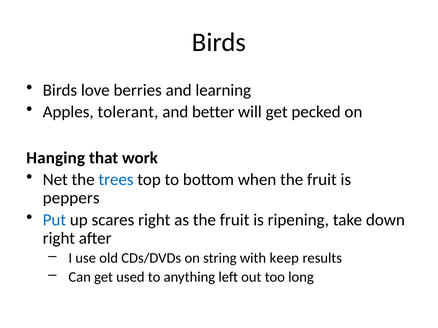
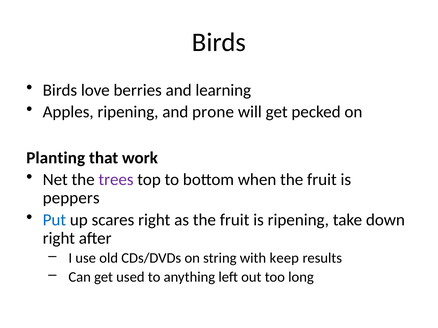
Apples tolerant: tolerant -> ripening
better: better -> prone
Hanging: Hanging -> Planting
trees colour: blue -> purple
